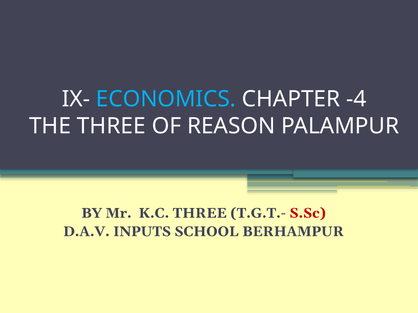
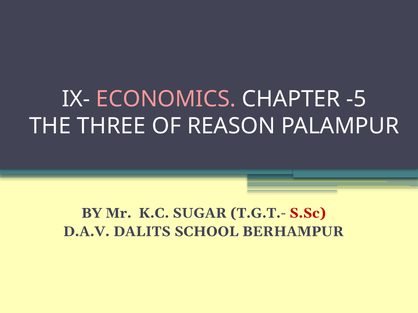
ECONOMICS colour: light blue -> pink
-4: -4 -> -5
K.C THREE: THREE -> SUGAR
INPUTS: INPUTS -> DALITS
